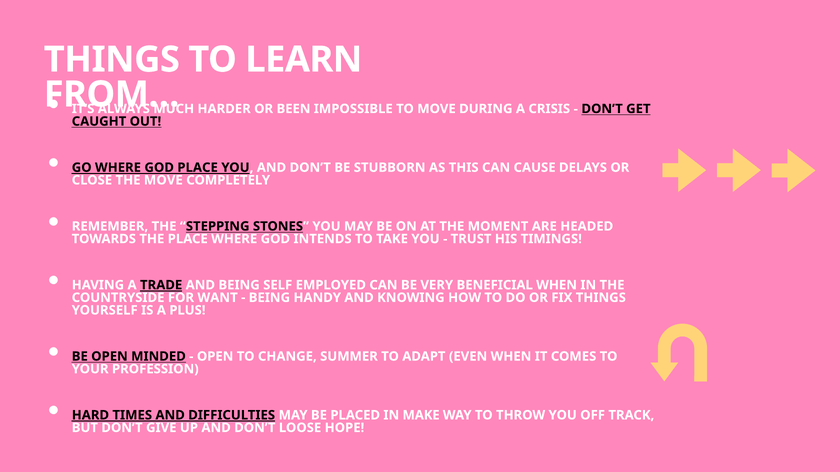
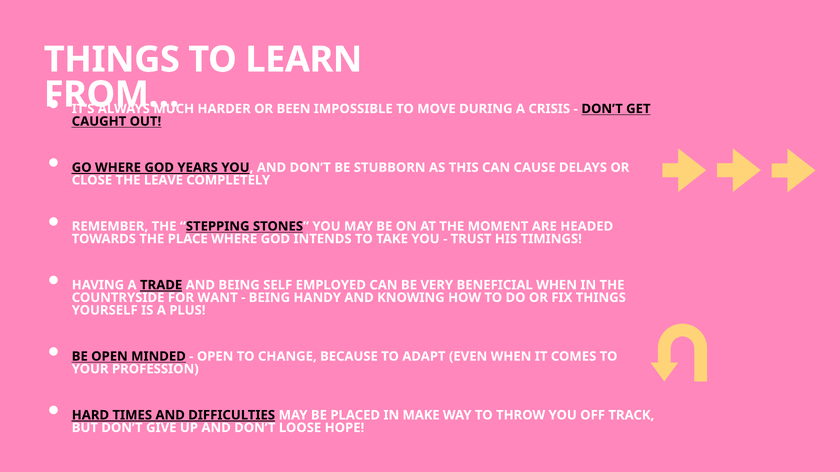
GOD PLACE: PLACE -> YEARS
THE MOVE: MOVE -> LEAVE
SUMMER: SUMMER -> BECAUSE
